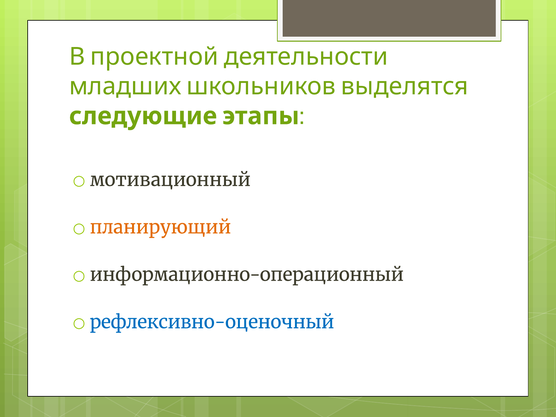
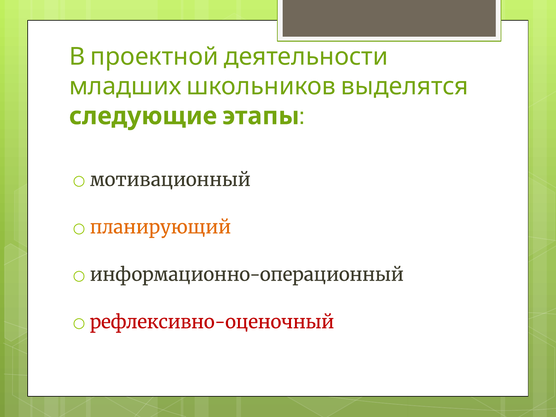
рефлексивно-оценочный colour: blue -> red
